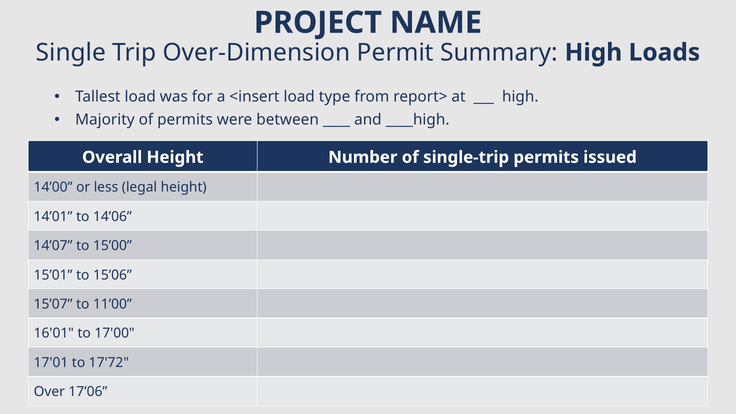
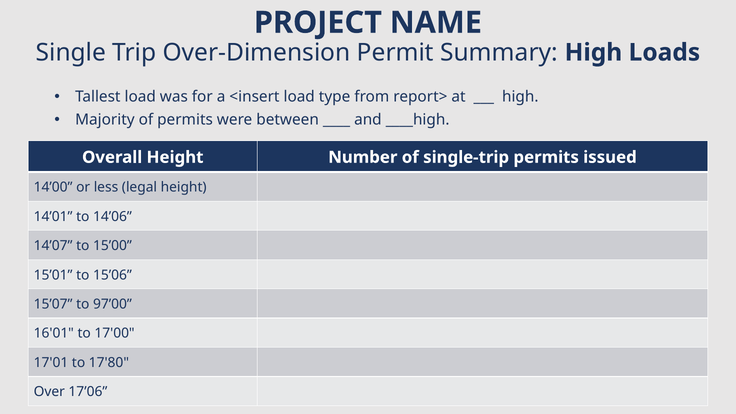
11’00: 11’00 -> 97’00
17'72: 17'72 -> 17'80
